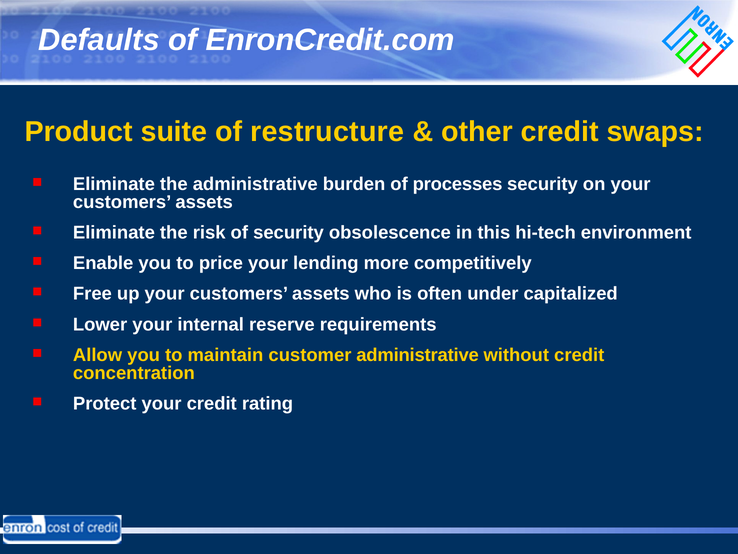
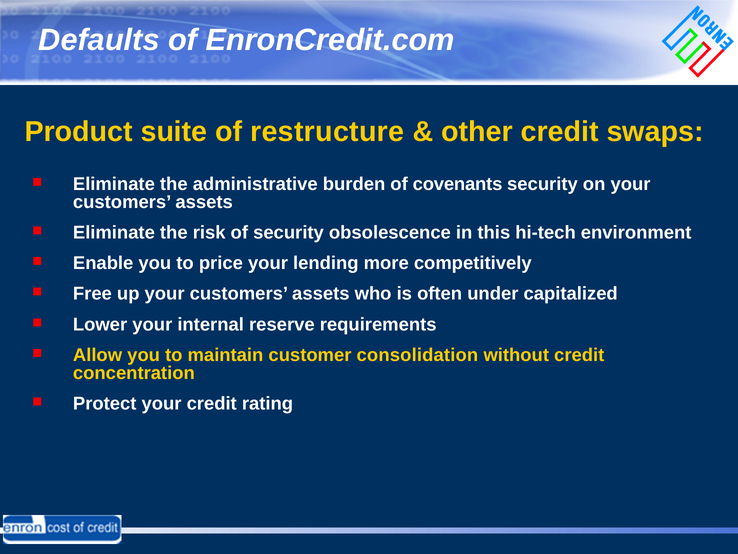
processes: processes -> covenants
customer administrative: administrative -> consolidation
